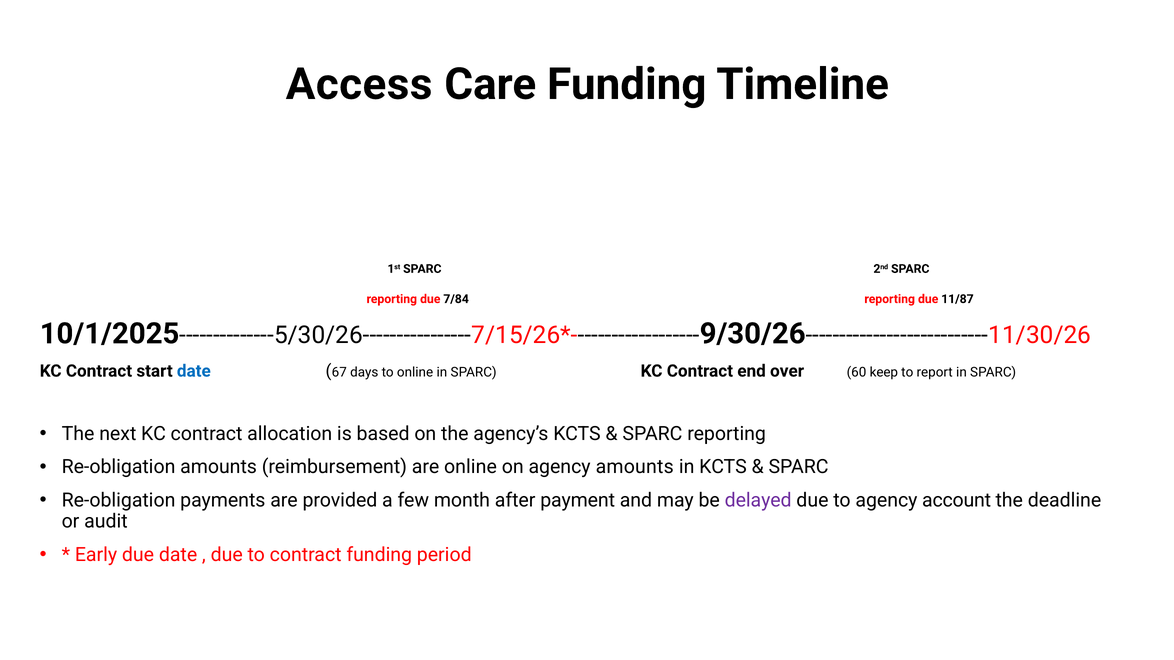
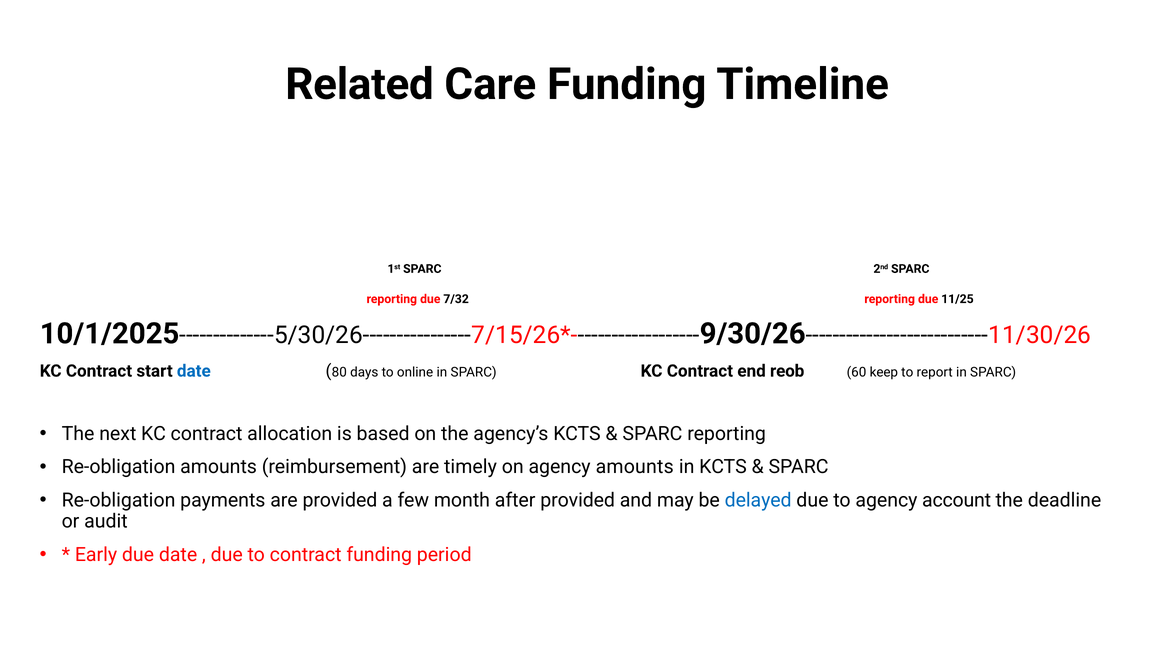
Access: Access -> Related
7/84: 7/84 -> 7/32
11/87: 11/87 -> 11/25
67: 67 -> 80
over: over -> reob
are online: online -> timely
after payment: payment -> provided
delayed colour: purple -> blue
